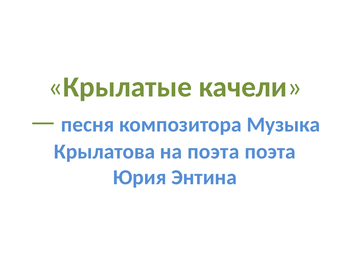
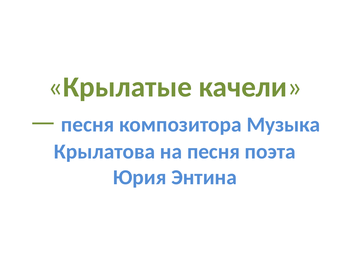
на поэта: поэта -> песня
